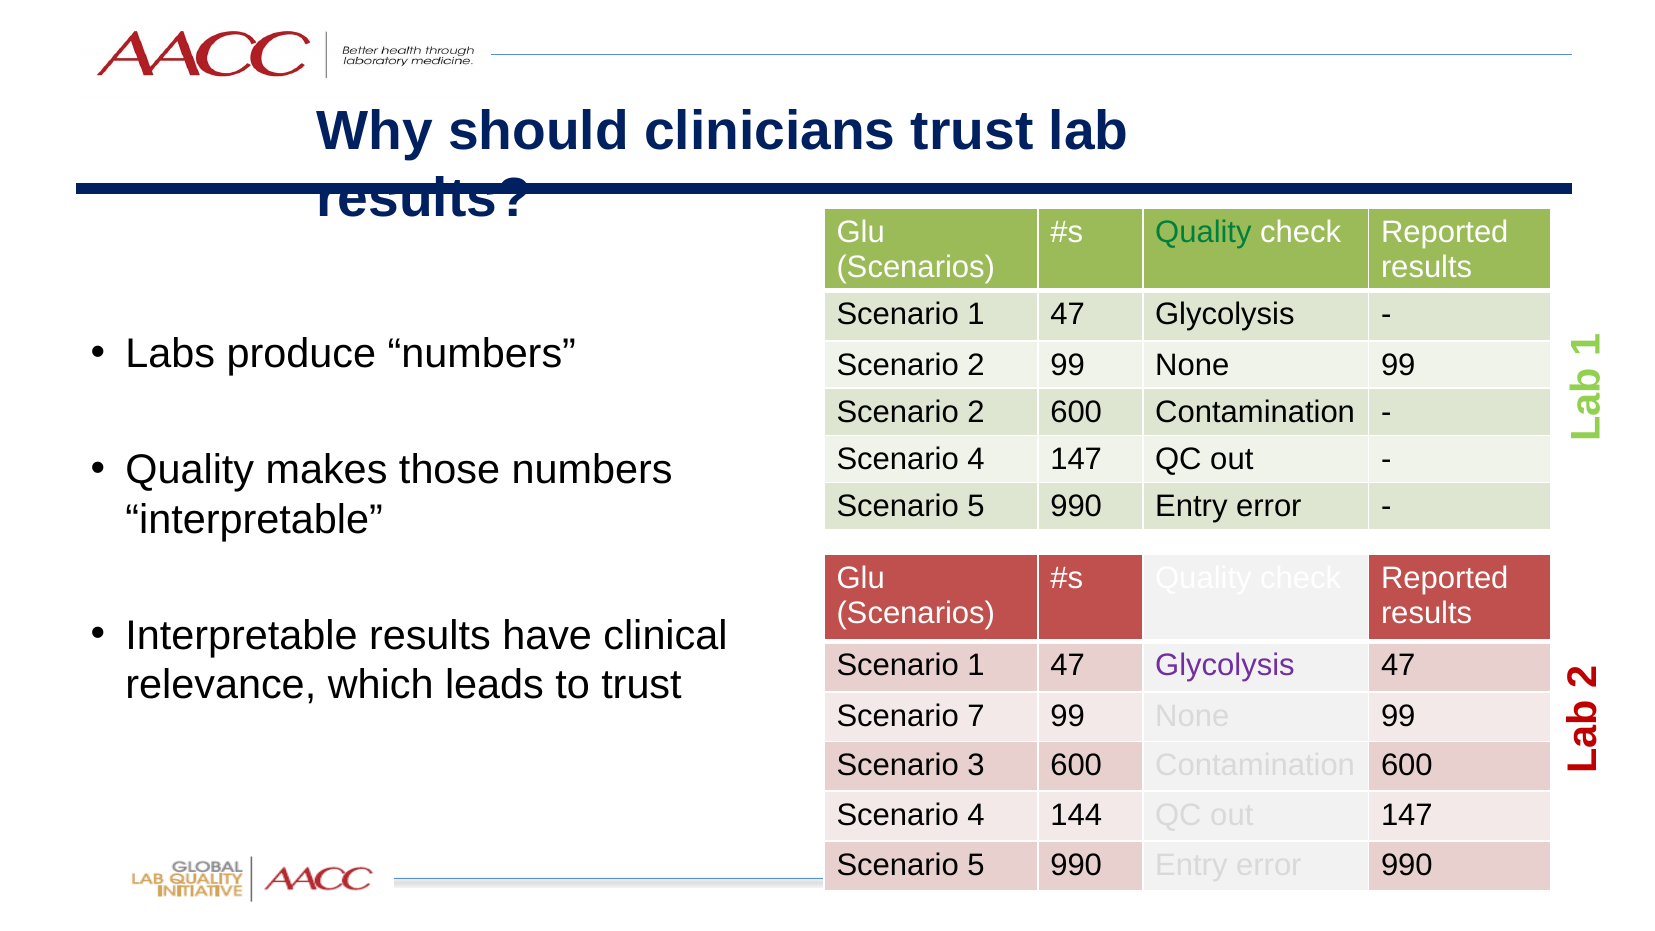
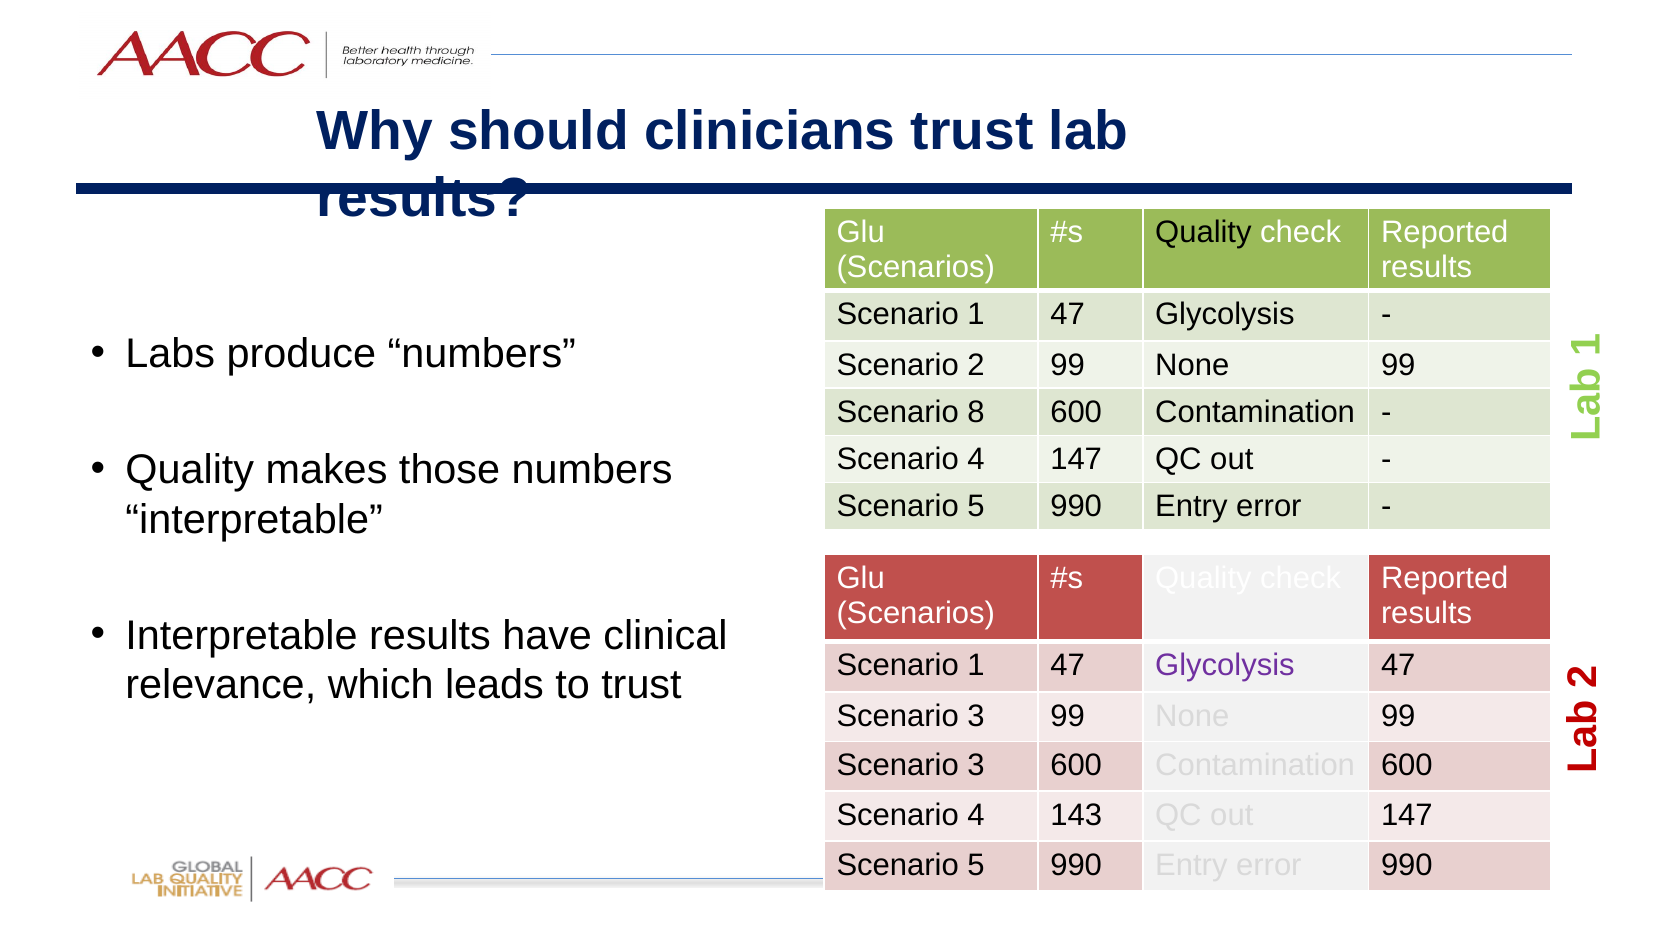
Quality at (1203, 233) colour: green -> black
2 at (976, 412): 2 -> 8
7 at (976, 716): 7 -> 3
144: 144 -> 143
